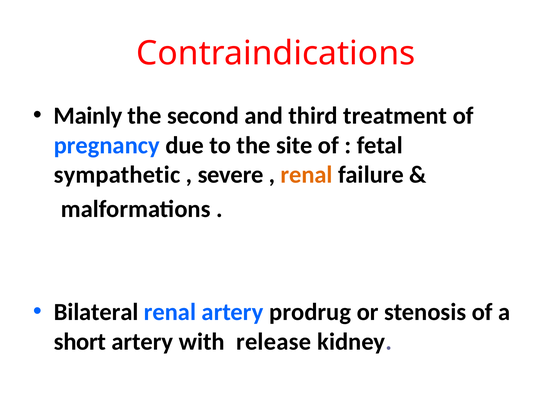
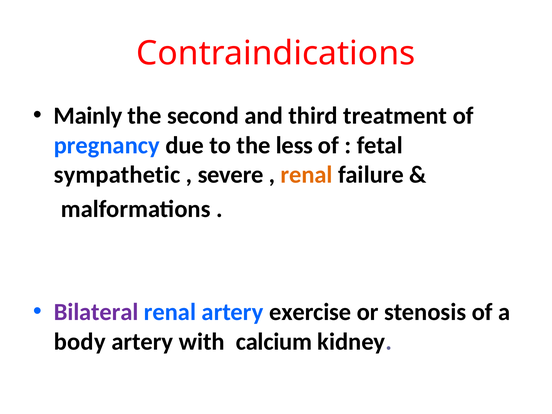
site: site -> less
Bilateral colour: black -> purple
prodrug: prodrug -> exercise
short: short -> body
release: release -> calcium
